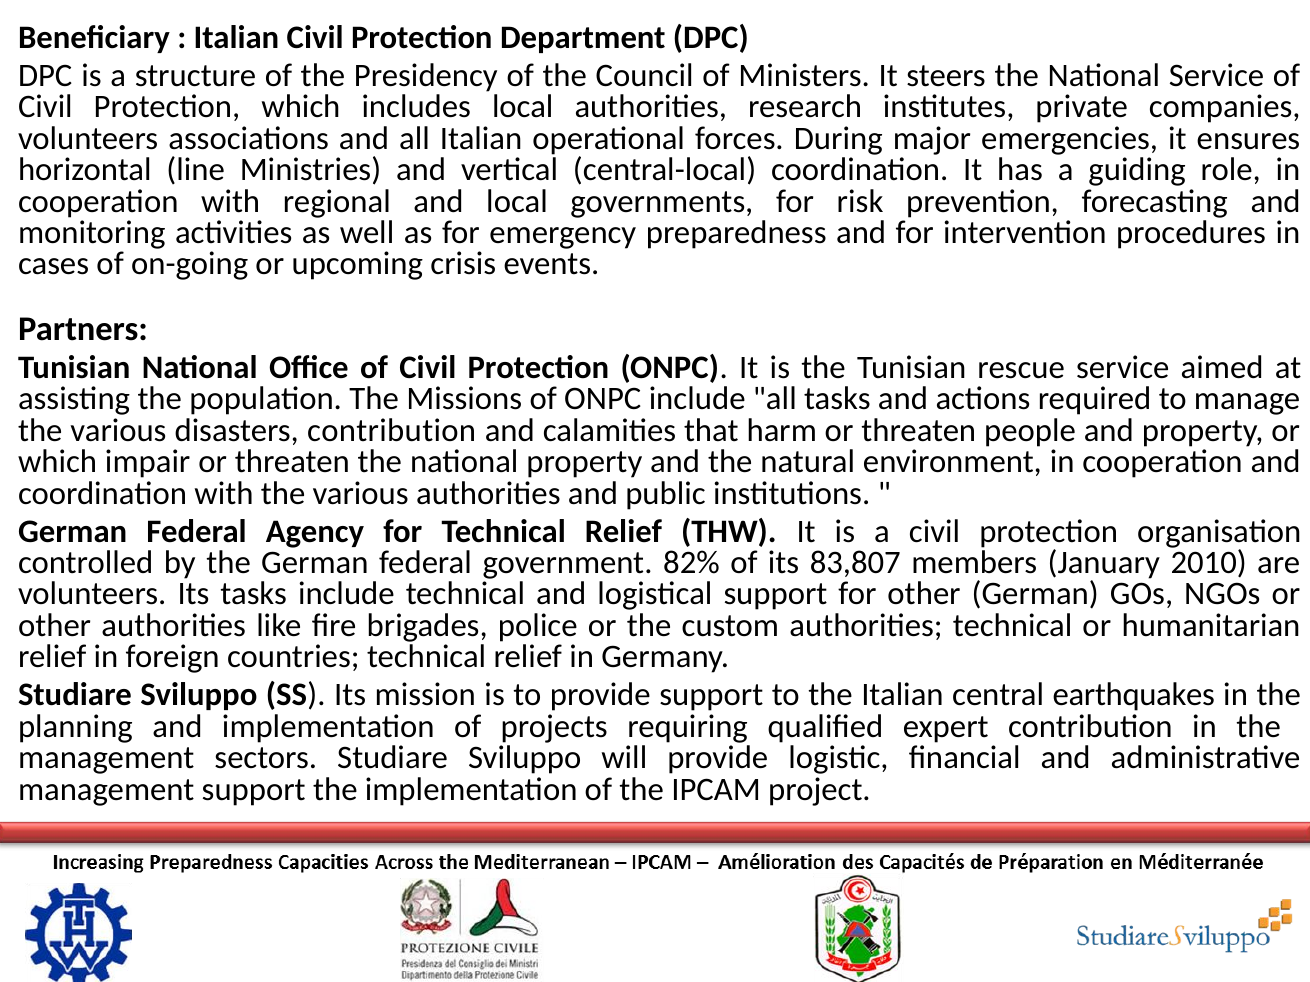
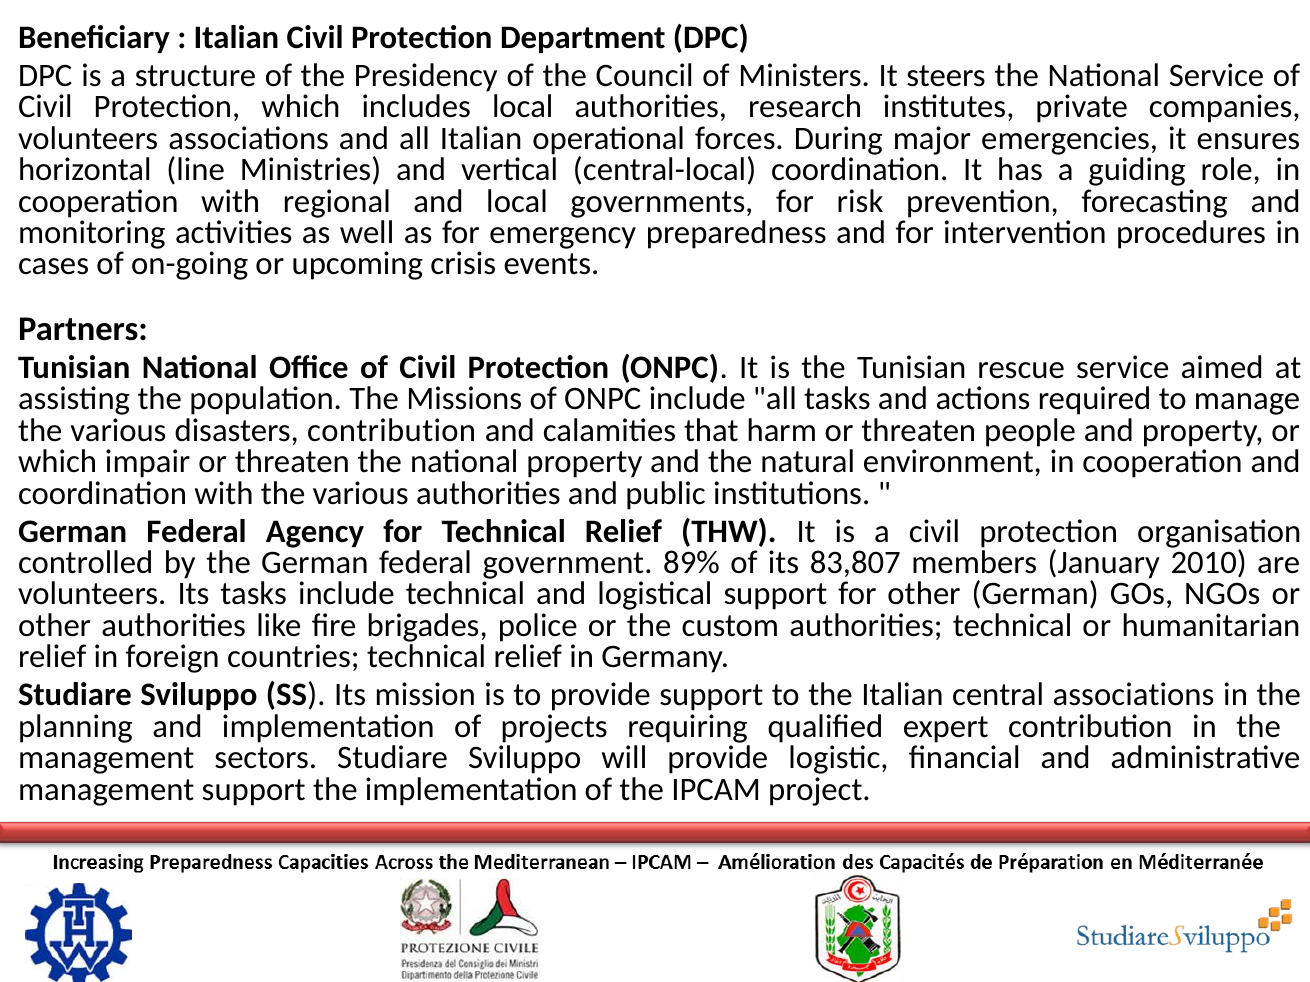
82%: 82% -> 89%
central earthquakes: earthquakes -> associations
